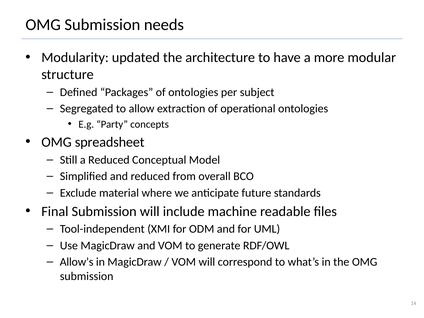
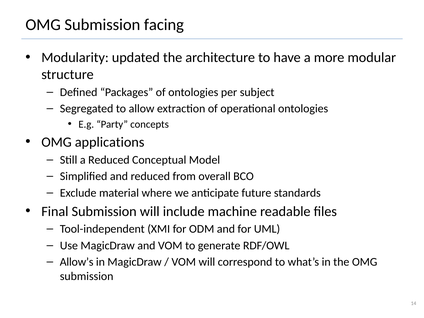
needs: needs -> facing
spreadsheet: spreadsheet -> applications
